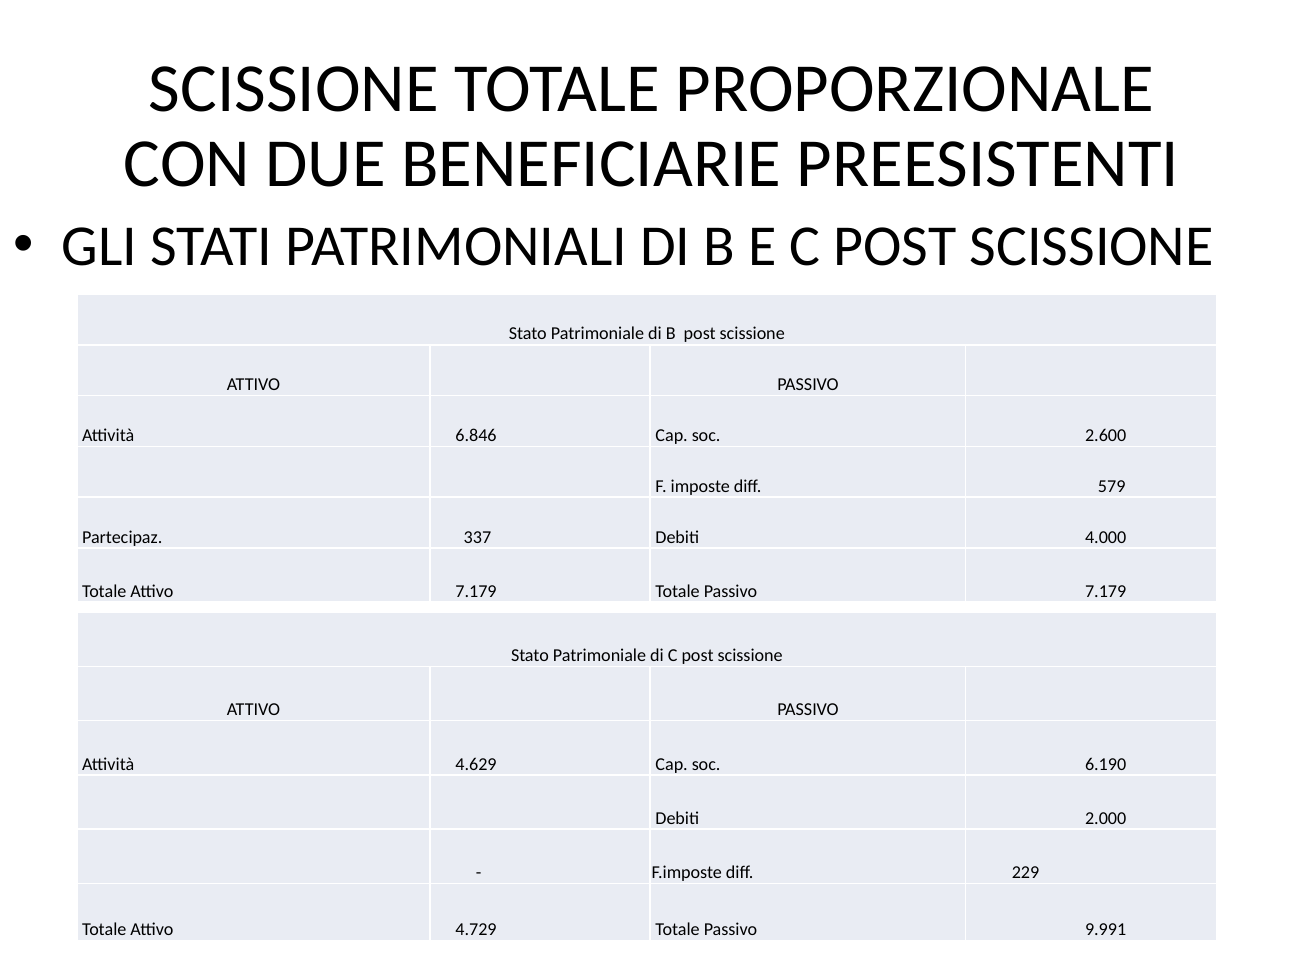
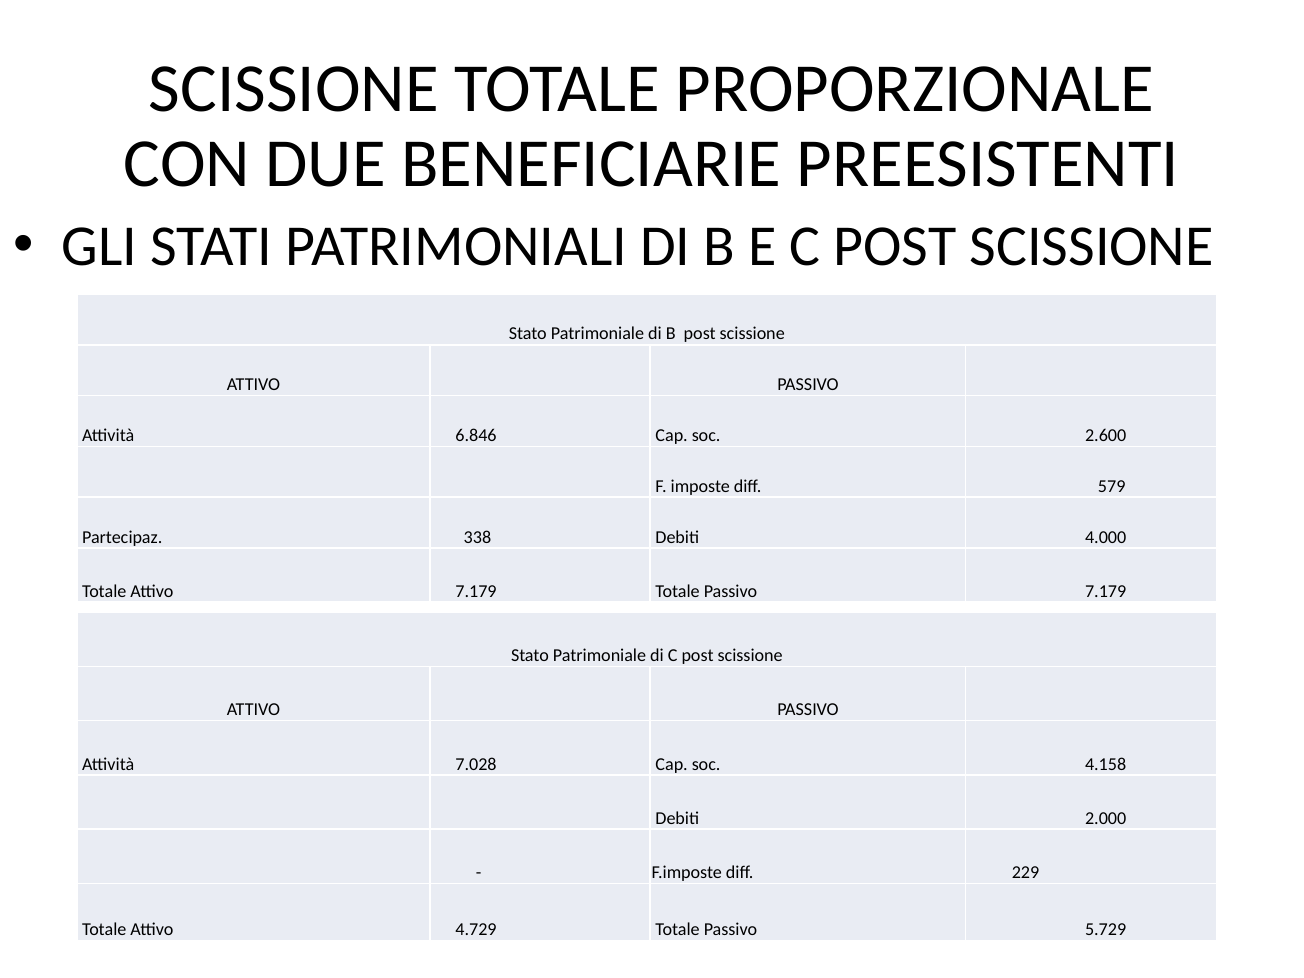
337: 337 -> 338
4.629: 4.629 -> 7.028
6.190: 6.190 -> 4.158
9.991: 9.991 -> 5.729
